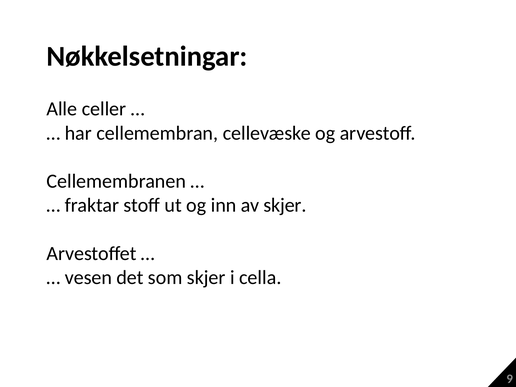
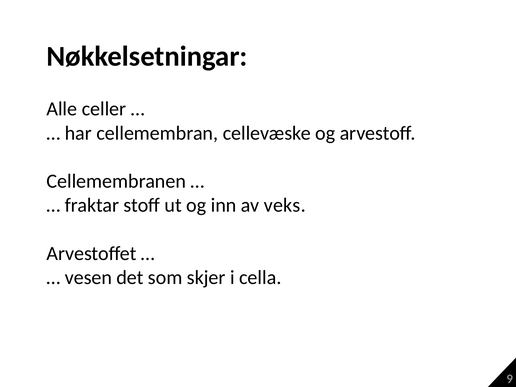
av skjer: skjer -> veks
